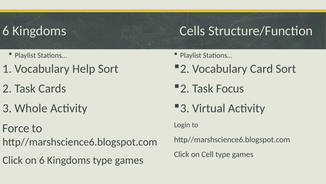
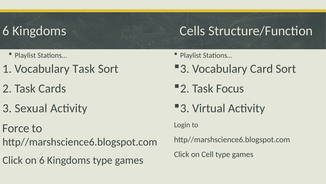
2 at (185, 68): 2 -> 3
Vocabulary Help: Help -> Task
Whole: Whole -> Sexual
